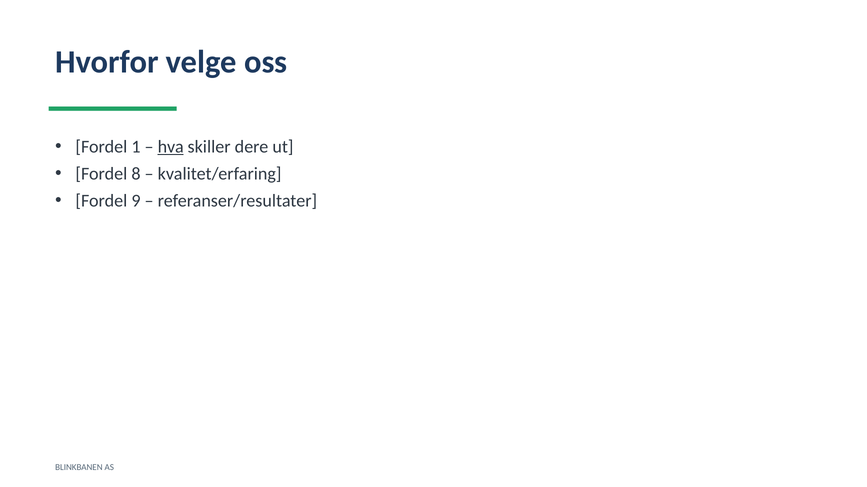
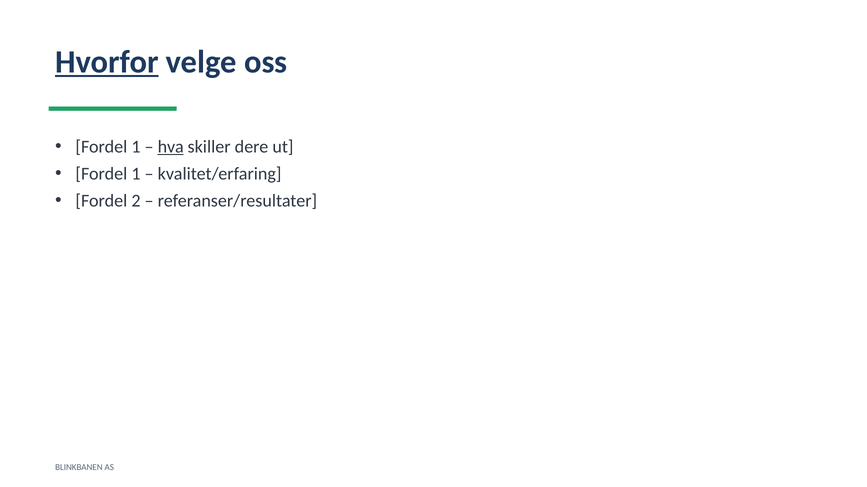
Hvorfor underline: none -> present
8 at (136, 174): 8 -> 1
9: 9 -> 2
